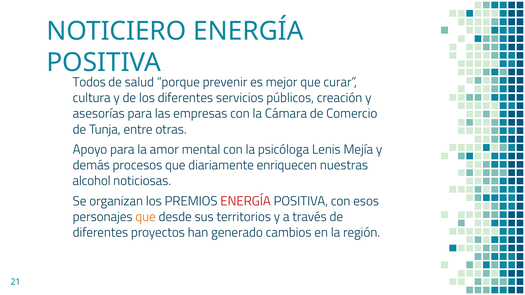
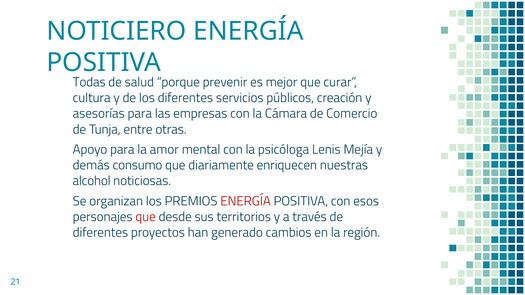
Todos: Todos -> Todas
procesos: procesos -> consumo
que at (146, 217) colour: orange -> red
